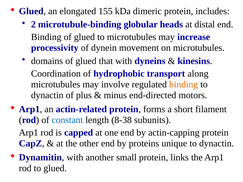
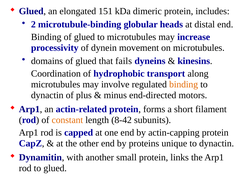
155: 155 -> 151
that with: with -> fails
constant colour: blue -> orange
8-38: 8-38 -> 8-42
